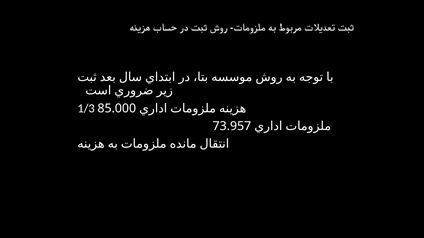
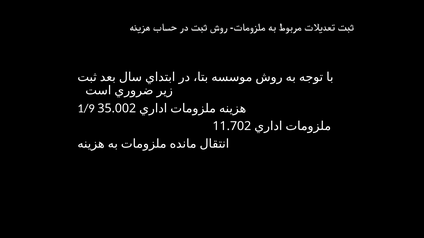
1/3: 1/3 -> 1/9
85.000: 85.000 -> 35.002
73.957: 73.957 -> 11.702
